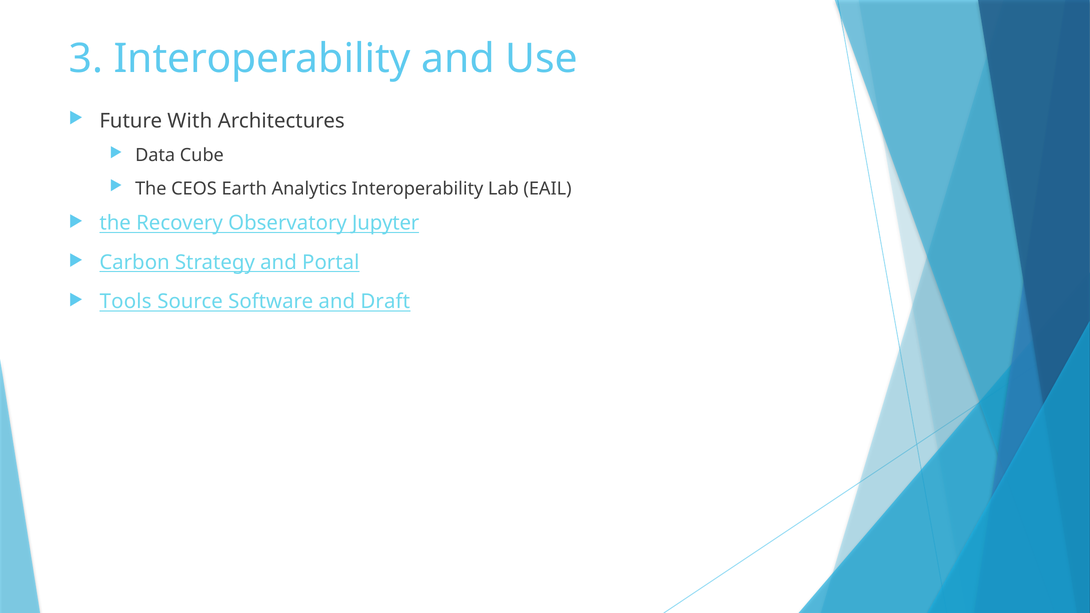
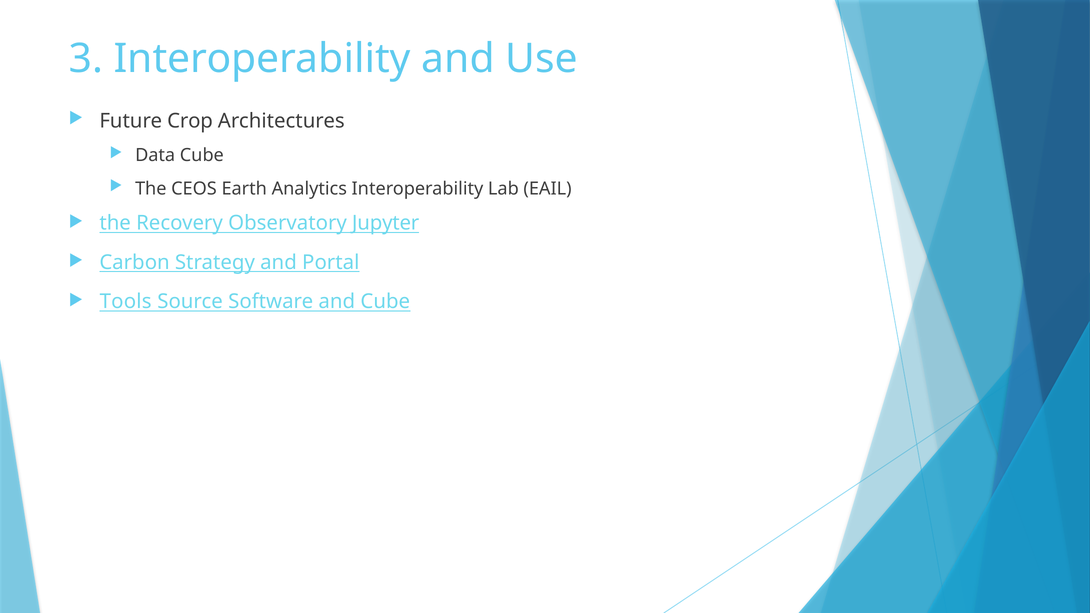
With: With -> Crop
and Draft: Draft -> Cube
